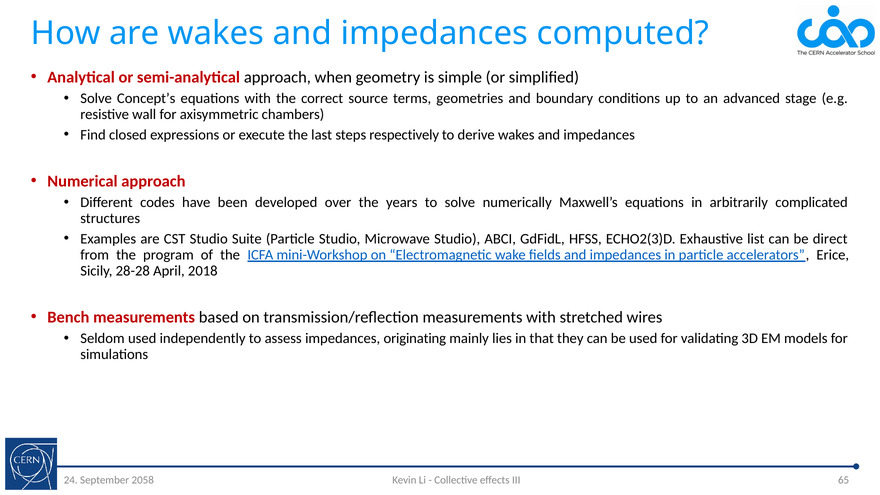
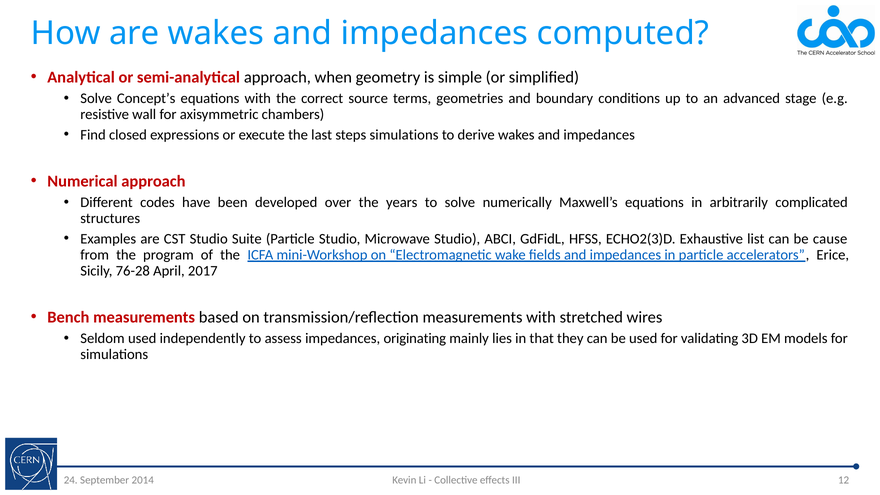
steps respectively: respectively -> simulations
direct: direct -> cause
28-28: 28-28 -> 76-28
2018: 2018 -> 2017
65: 65 -> 12
2058: 2058 -> 2014
